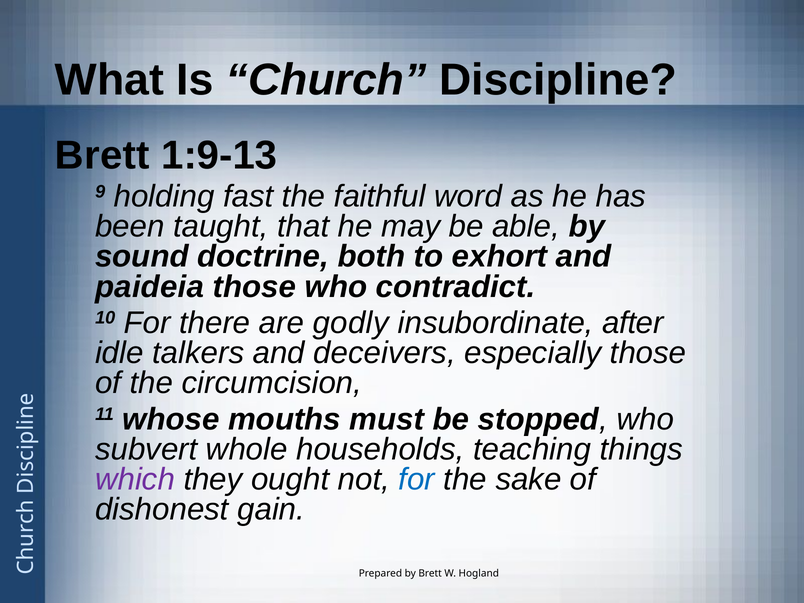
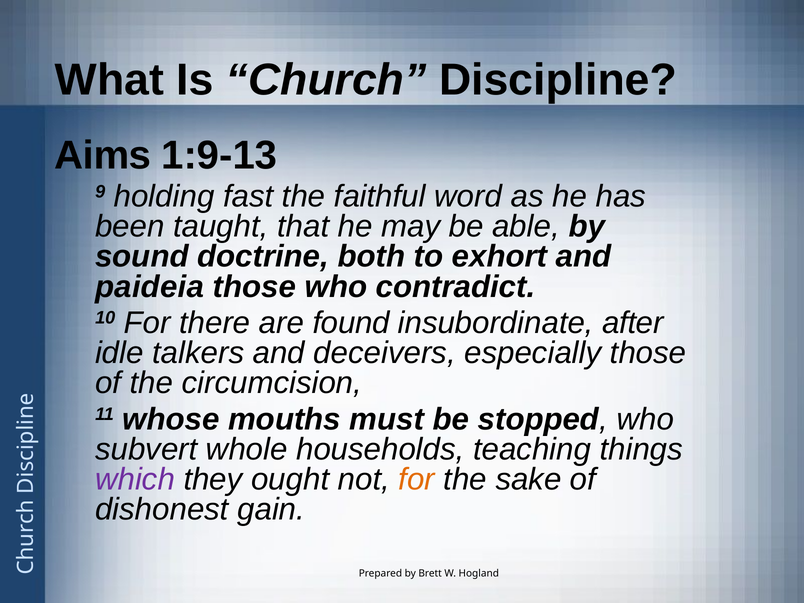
Brett at (102, 156): Brett -> Aims
godly: godly -> found
for at (417, 479) colour: blue -> orange
